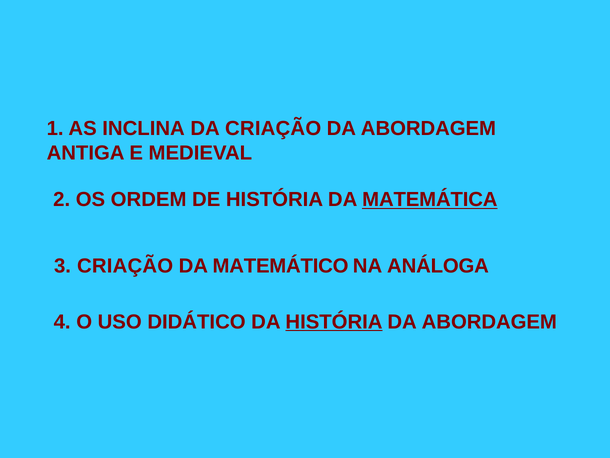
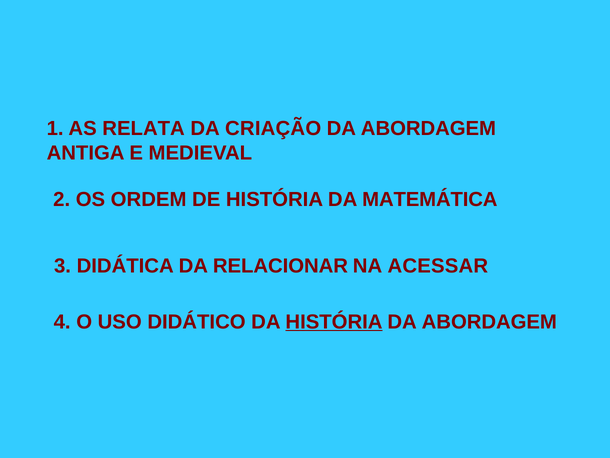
INCLINA: INCLINA -> RELATA
MATEMÁTICA underline: present -> none
3 CRIAÇÃO: CRIAÇÃO -> DIDÁTICA
MATEMÁTICO: MATEMÁTICO -> RELACIONAR
ANÁLOGA: ANÁLOGA -> ACESSAR
